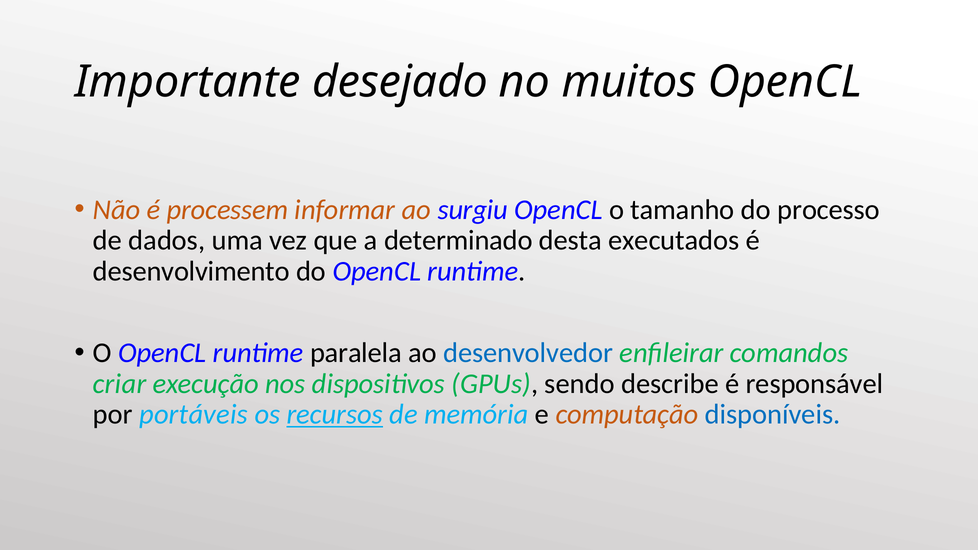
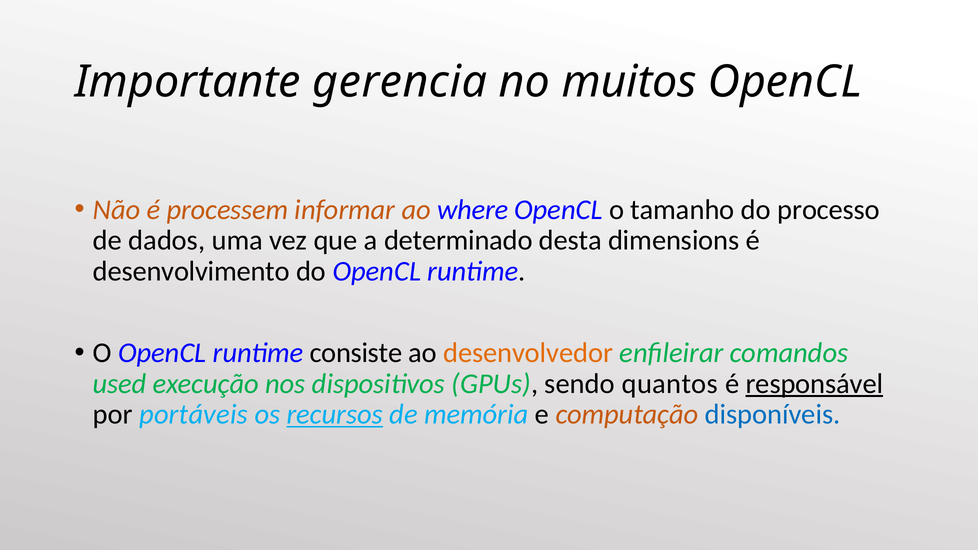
desejado: desejado -> gerencia
surgiu: surgiu -> where
executados: executados -> dimensions
paralela: paralela -> consiste
desenvolvedor colour: blue -> orange
criar: criar -> used
describe: describe -> quantos
responsável underline: none -> present
